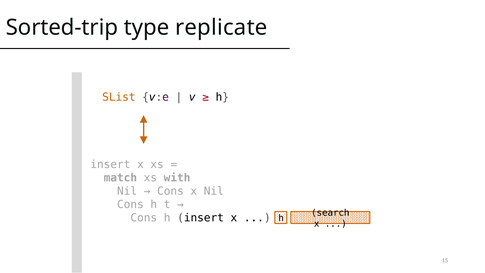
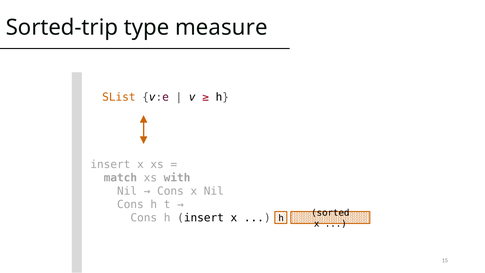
replicate: replicate -> measure
search: search -> sorted
